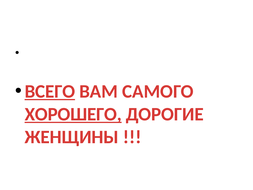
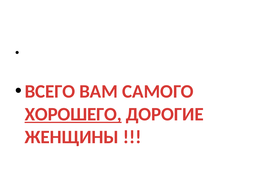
ВСЕГО underline: present -> none
